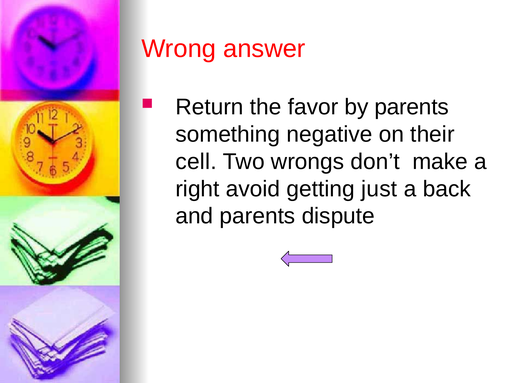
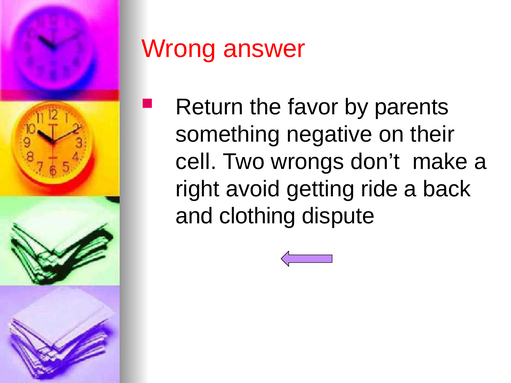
just: just -> ride
and parents: parents -> clothing
